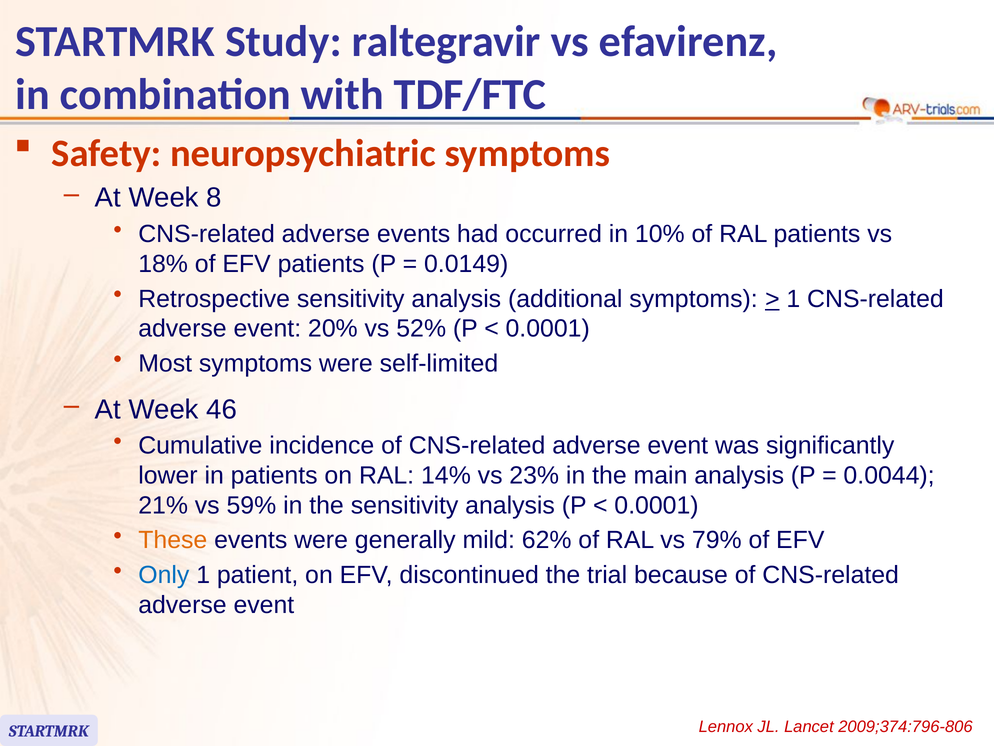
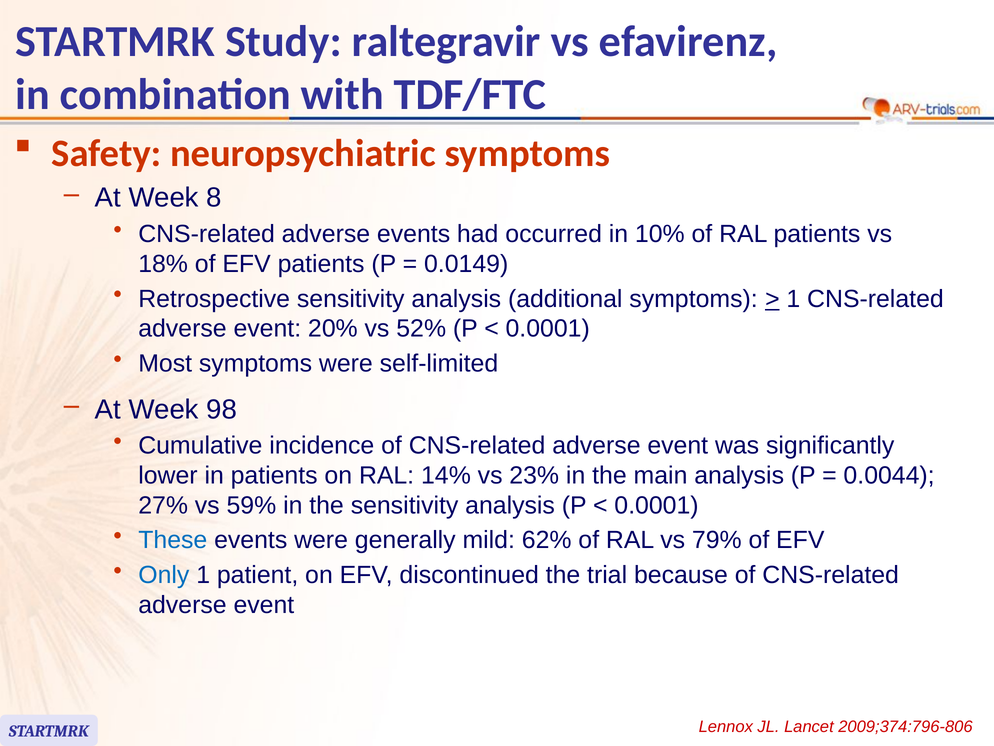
46: 46 -> 98
21%: 21% -> 27%
These colour: orange -> blue
